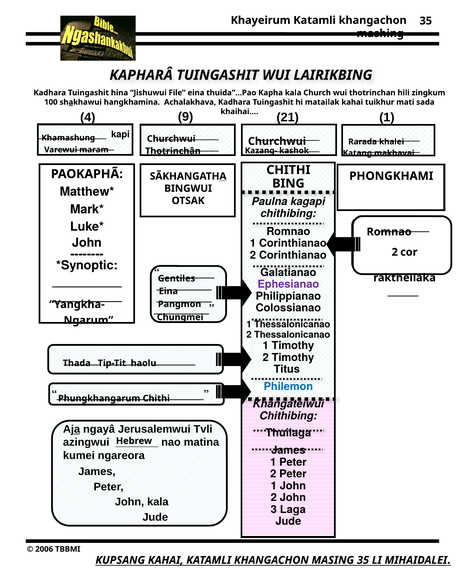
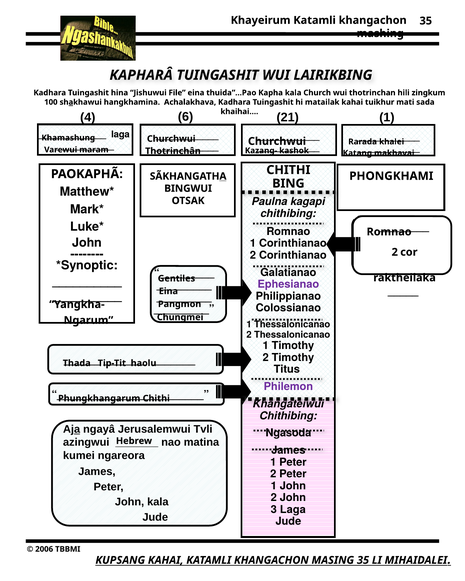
9: 9 -> 6
kapi at (120, 134): kapi -> laga
Philemon colour: blue -> purple
Thuilaga: Thuilaga -> Ngasoda
